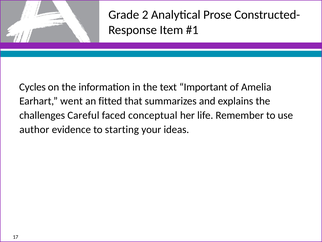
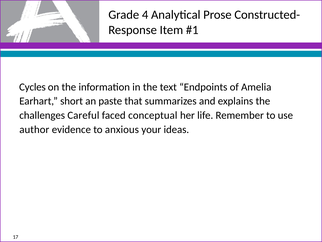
2: 2 -> 4
Important: Important -> Endpoints
went: went -> short
fitted: fitted -> paste
starting: starting -> anxious
